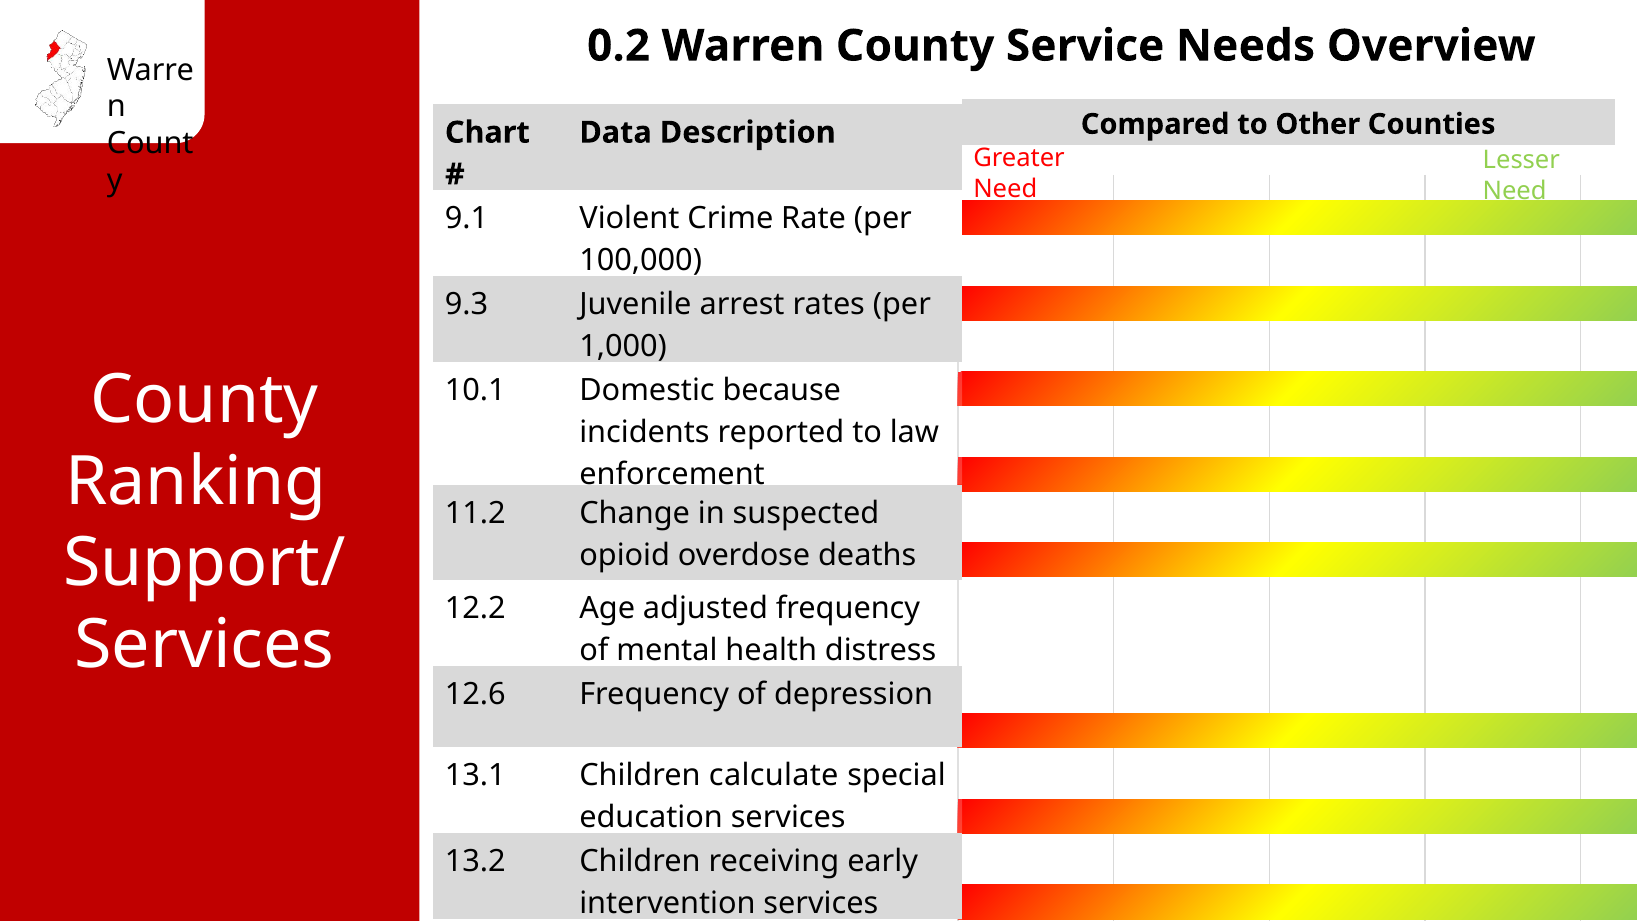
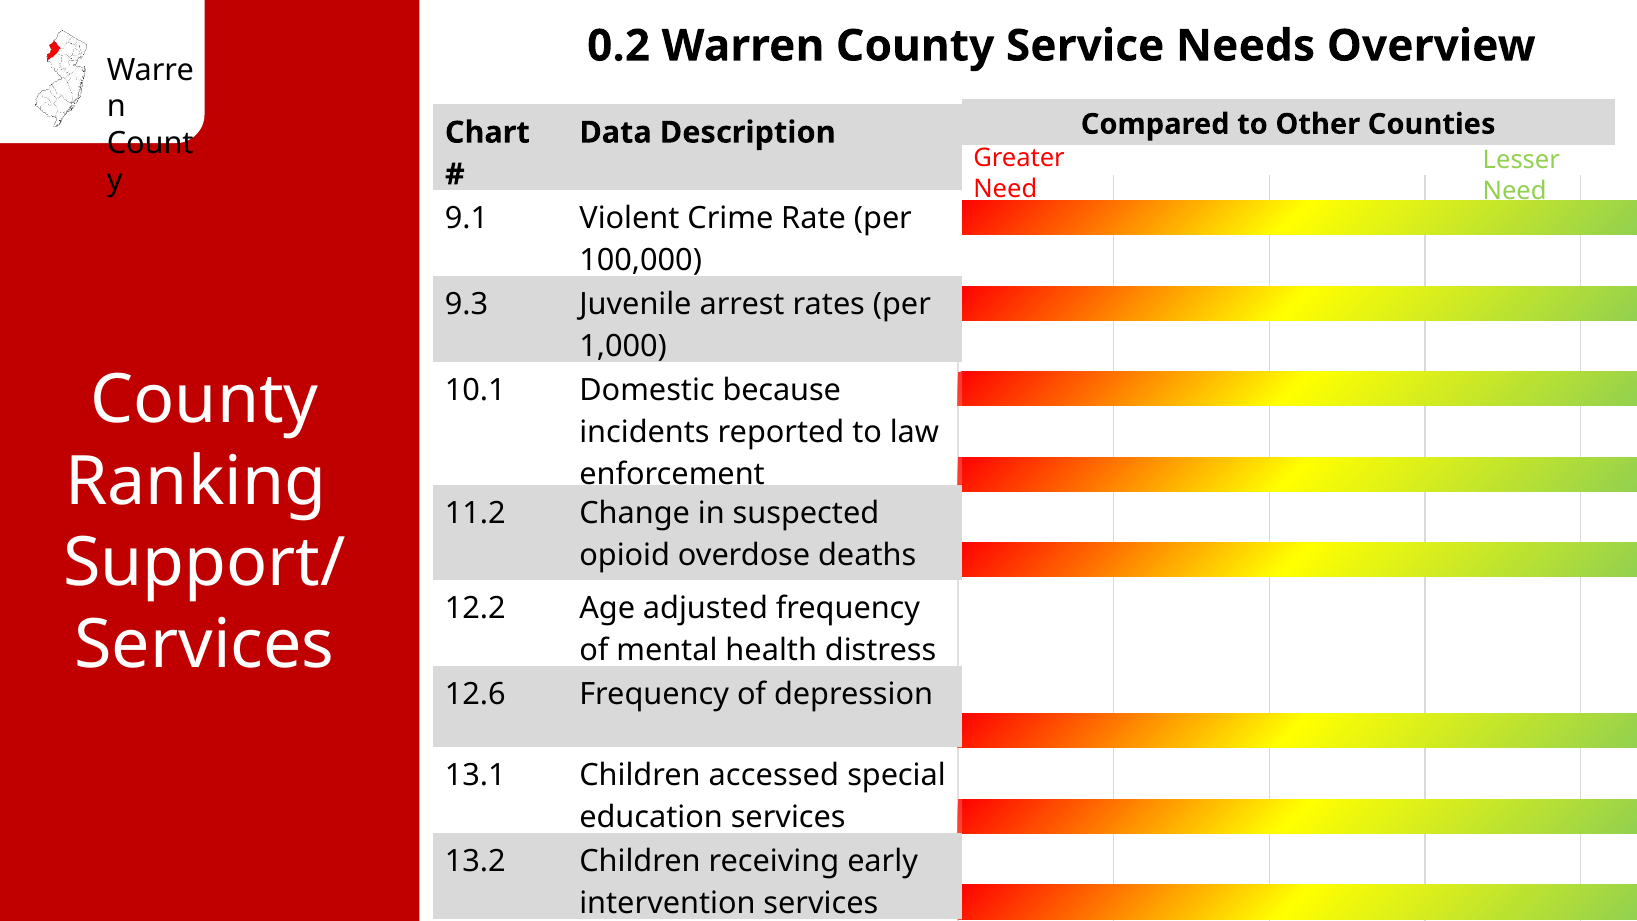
calculate: calculate -> accessed
